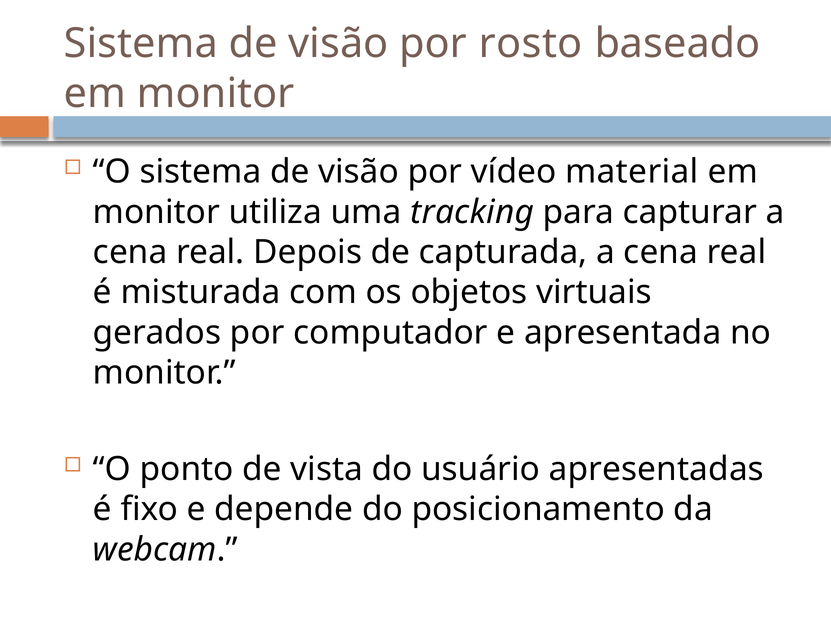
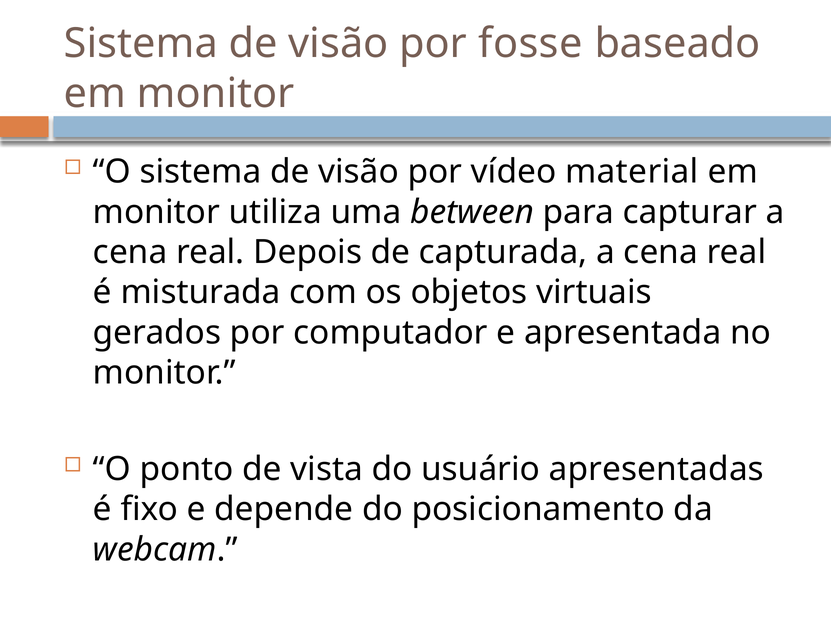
rosto: rosto -> fosse
tracking: tracking -> between
